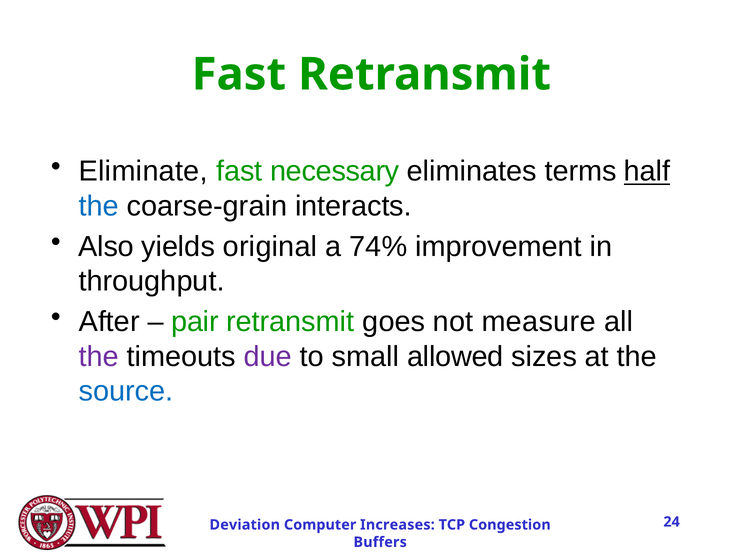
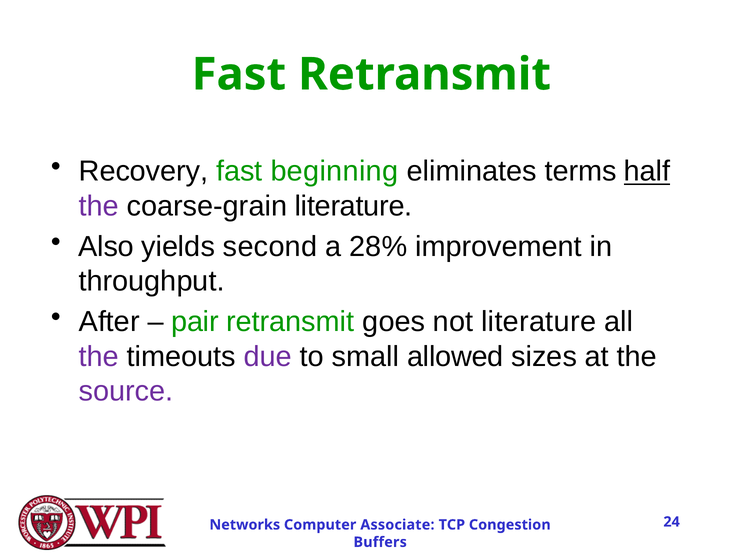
Eliminate: Eliminate -> Recovery
necessary: necessary -> beginning
the at (99, 206) colour: blue -> purple
coarse-grain interacts: interacts -> literature
original: original -> second
74%: 74% -> 28%
not measure: measure -> literature
source colour: blue -> purple
Deviation: Deviation -> Networks
Increases: Increases -> Associate
